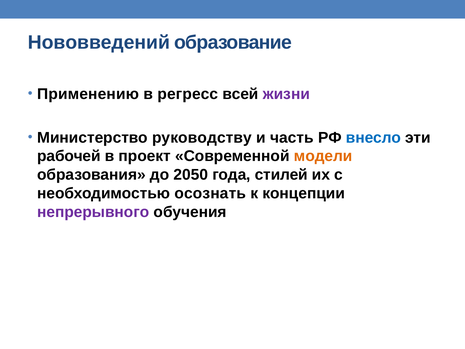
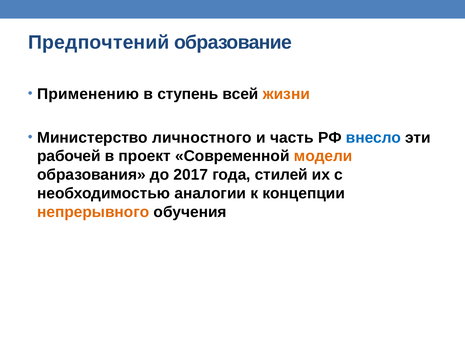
Нововведений: Нововведений -> Предпочтений
регресс: регресс -> ступень
жизни colour: purple -> orange
руководству: руководству -> личностного
2050: 2050 -> 2017
осознать: осознать -> аналогии
непрерывного colour: purple -> orange
